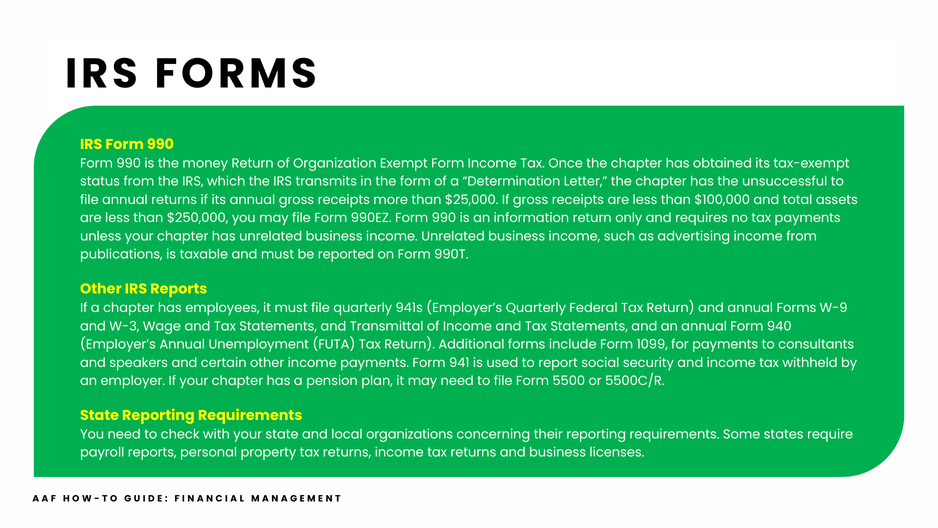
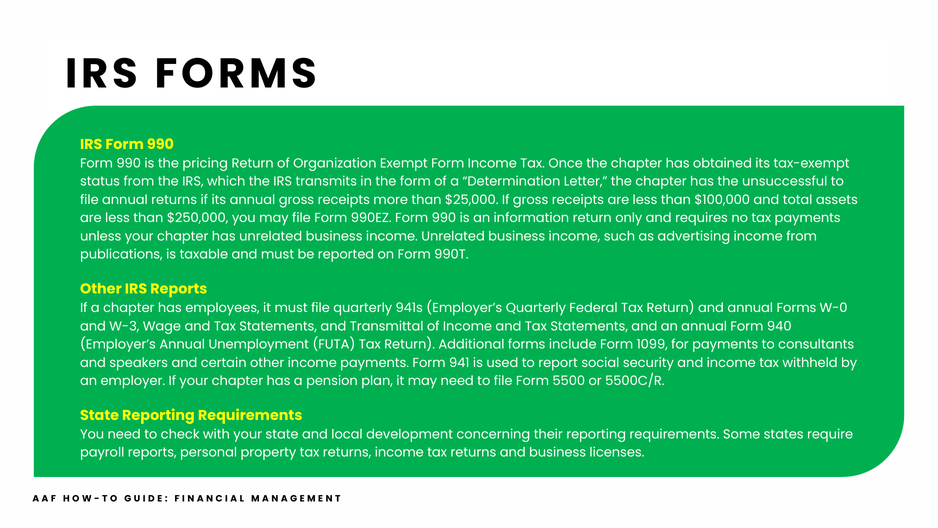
money: money -> pricing
W-9: W-9 -> W-0
organizations: organizations -> development
